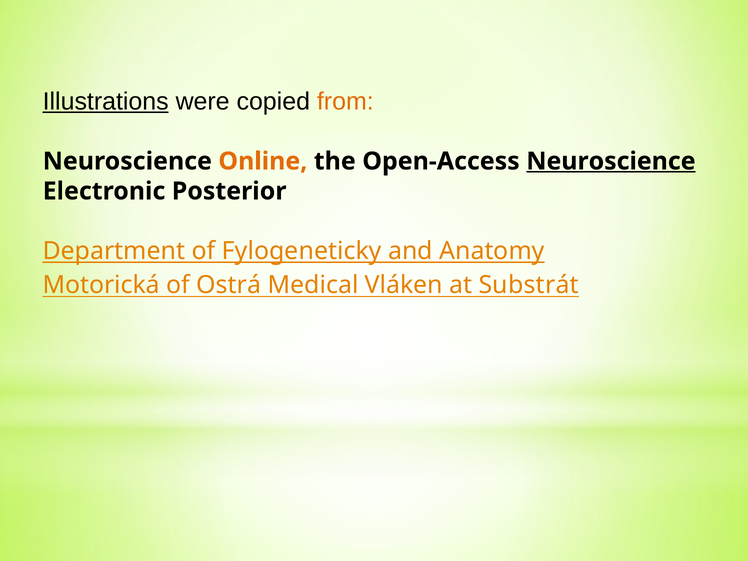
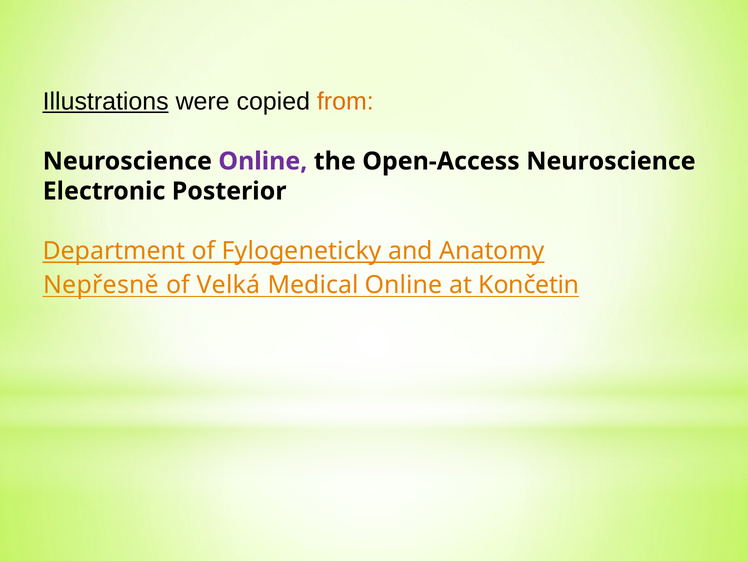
Online at (263, 161) colour: orange -> purple
Neuroscience at (611, 161) underline: present -> none
Motorická: Motorická -> Nepřesně
Ostrá: Ostrá -> Velká
Medical Vláken: Vláken -> Online
Substrát: Substrát -> Končetin
